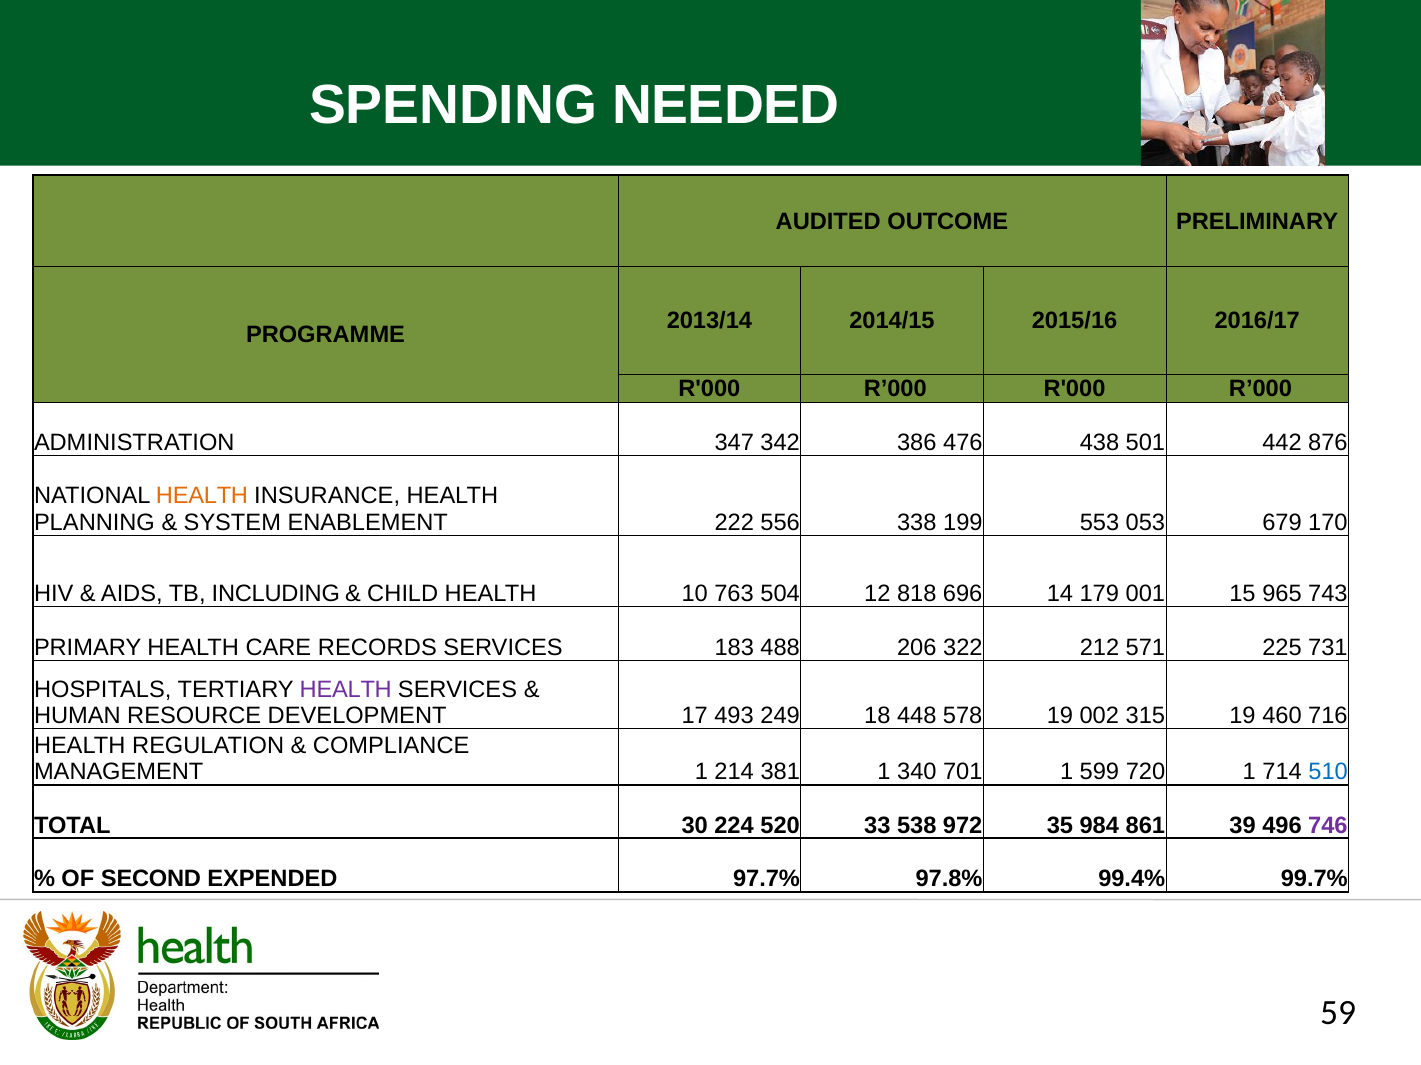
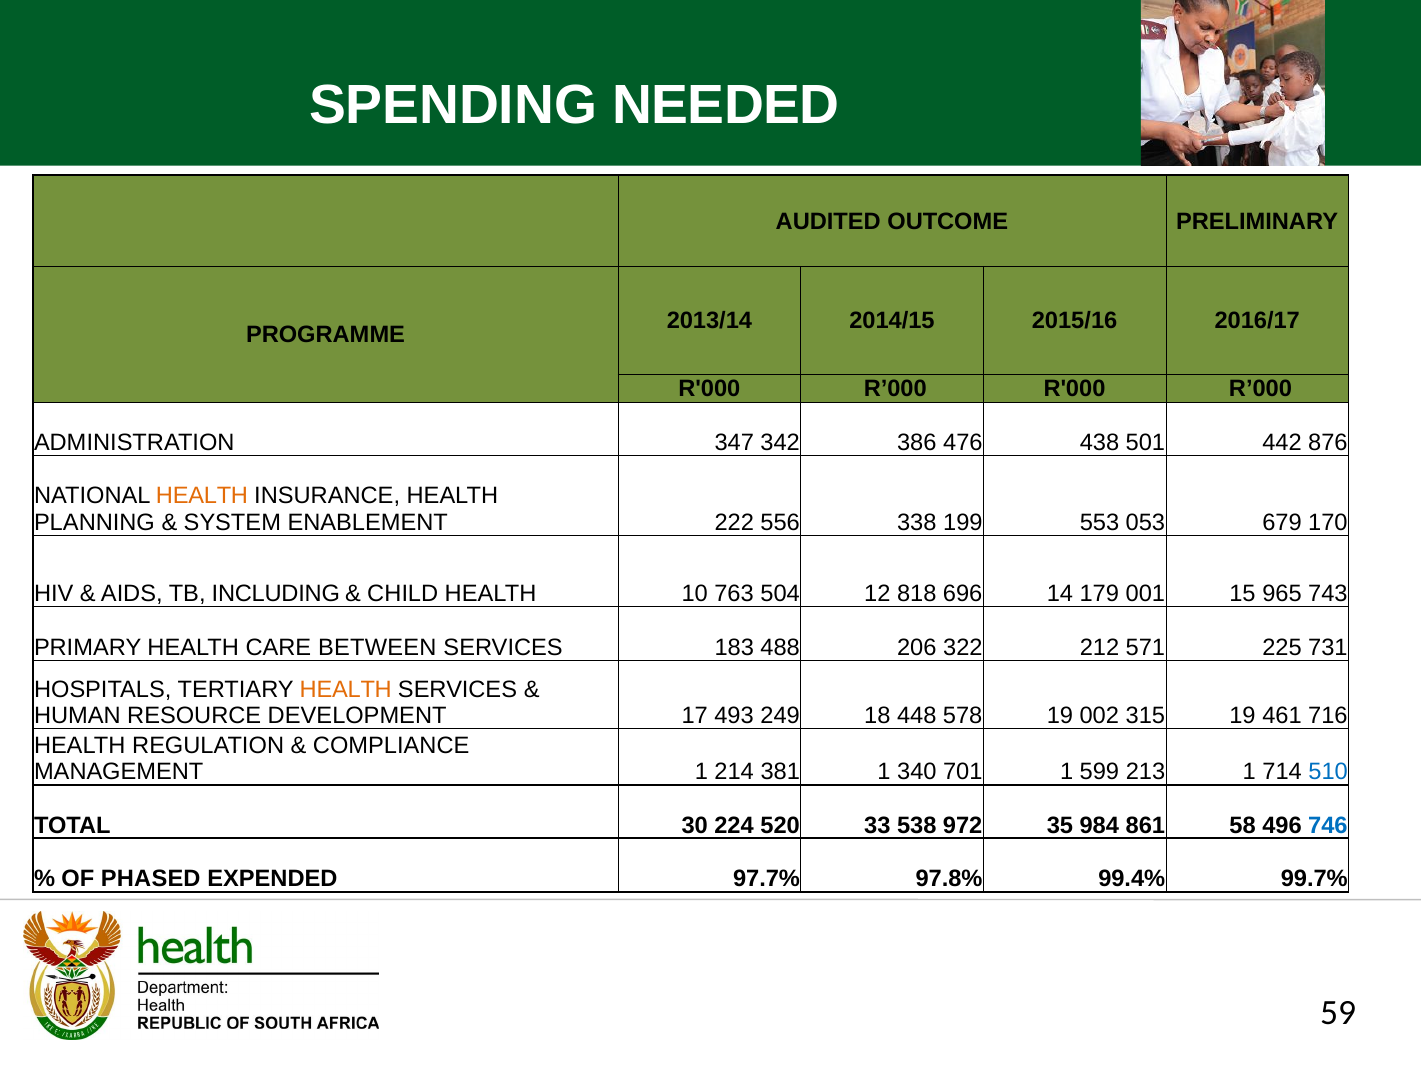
RECORDS: RECORDS -> BETWEEN
HEALTH at (346, 690) colour: purple -> orange
460: 460 -> 461
720: 720 -> 213
39: 39 -> 58
746 colour: purple -> blue
SECOND: SECOND -> PHASED
